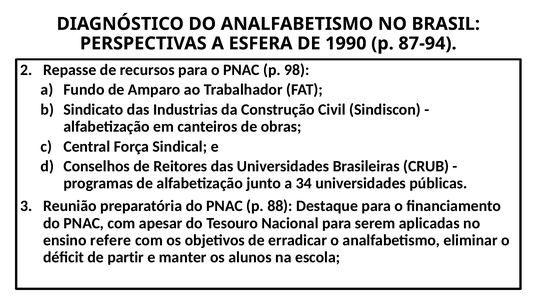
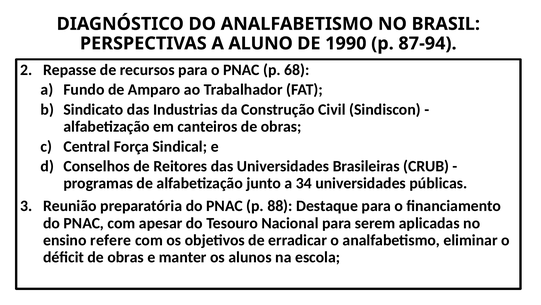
ESFERA: ESFERA -> ALUNO
98: 98 -> 68
déficit de partir: partir -> obras
